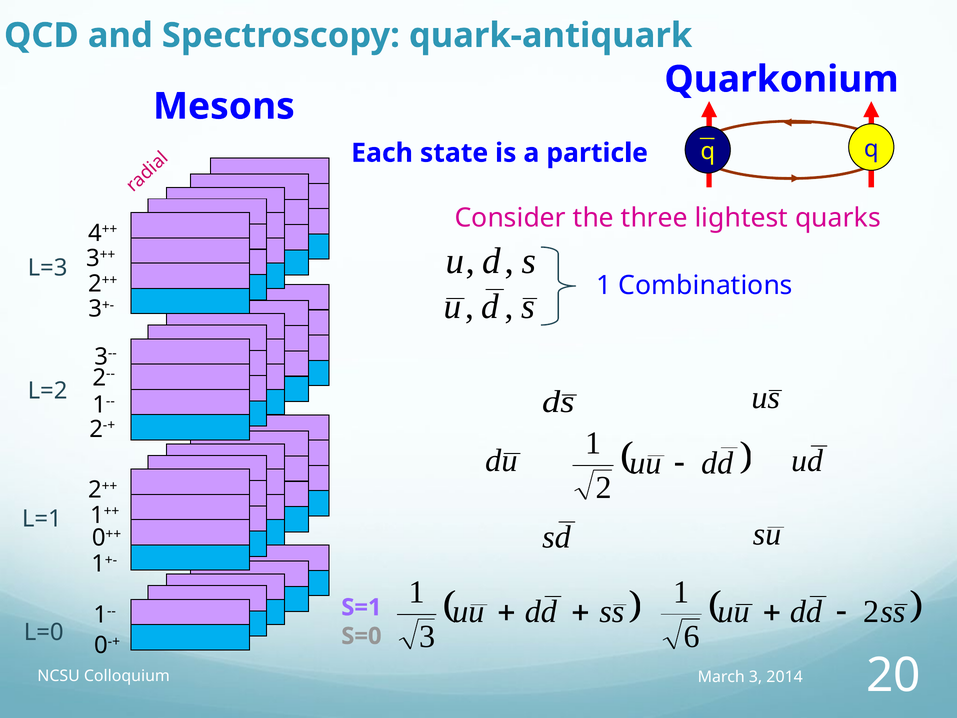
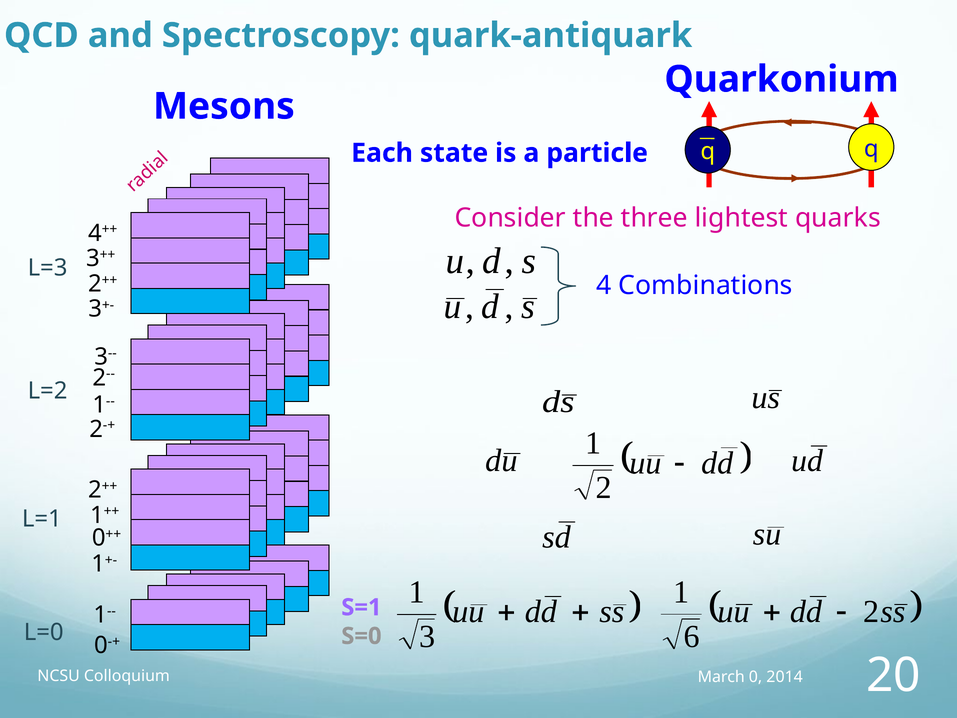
1 at (604, 286): 1 -> 4
March 3: 3 -> 0
